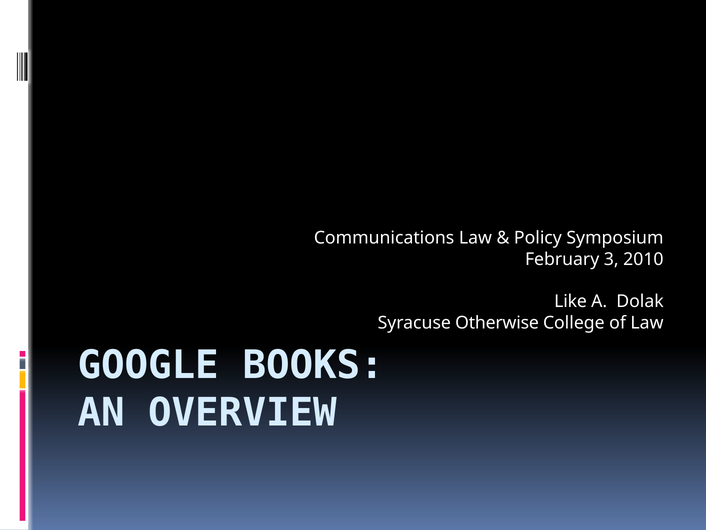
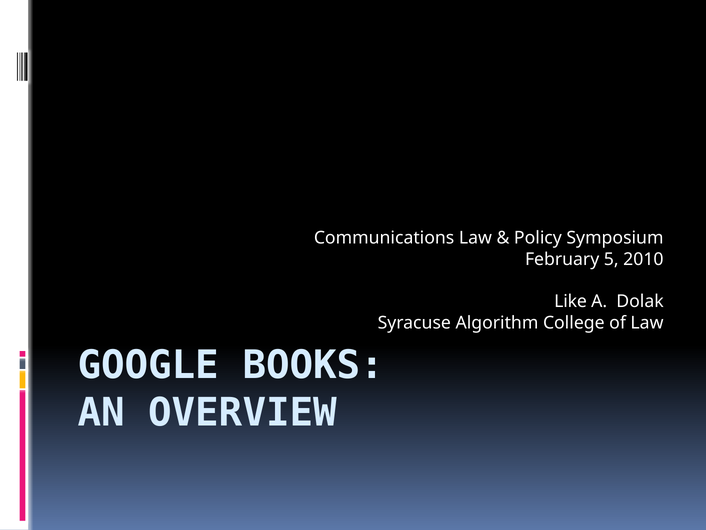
3: 3 -> 5
Otherwise: Otherwise -> Algorithm
